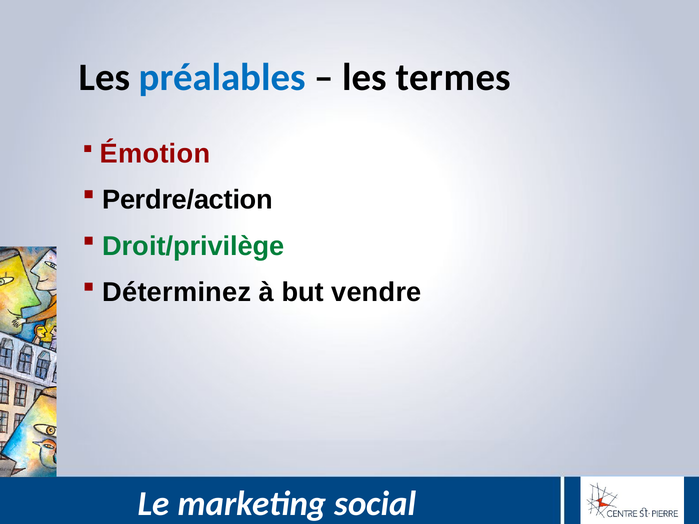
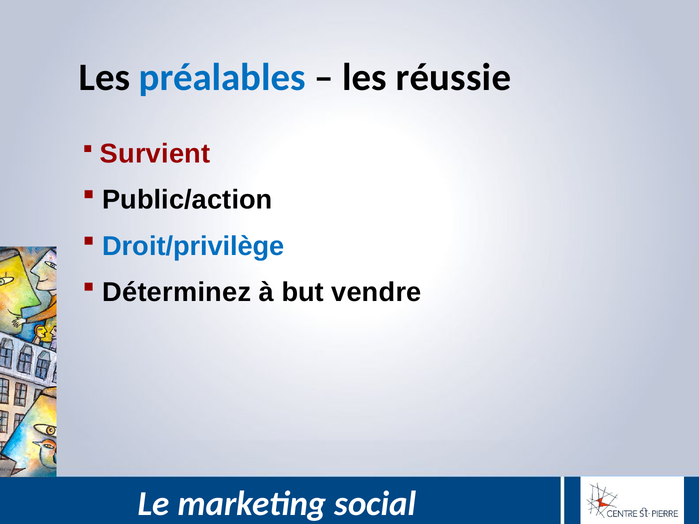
termes: termes -> réussie
Émotion: Émotion -> Survient
Perdre/action: Perdre/action -> Public/action
Droit/privilège colour: green -> blue
